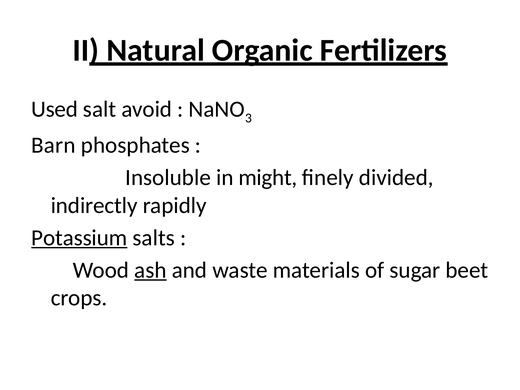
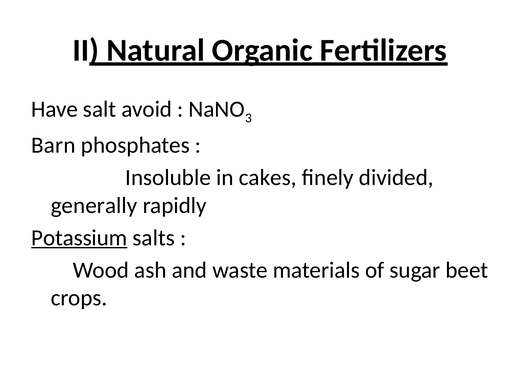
Used: Used -> Have
might: might -> cakes
indirectly: indirectly -> generally
ash underline: present -> none
